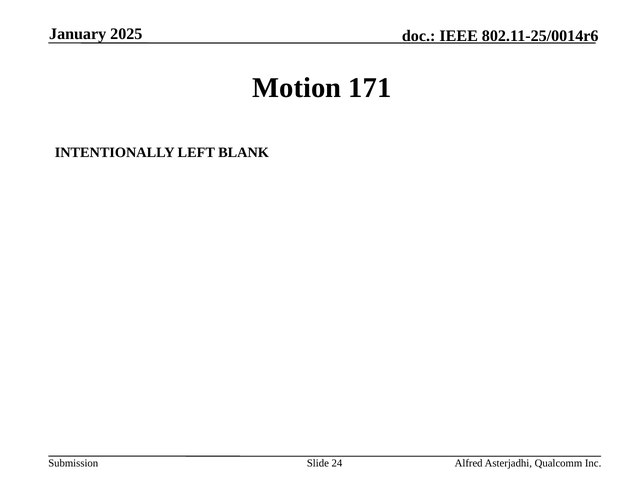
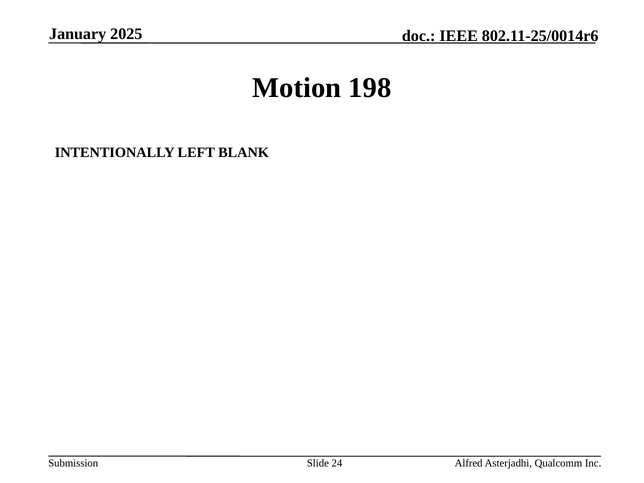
171: 171 -> 198
